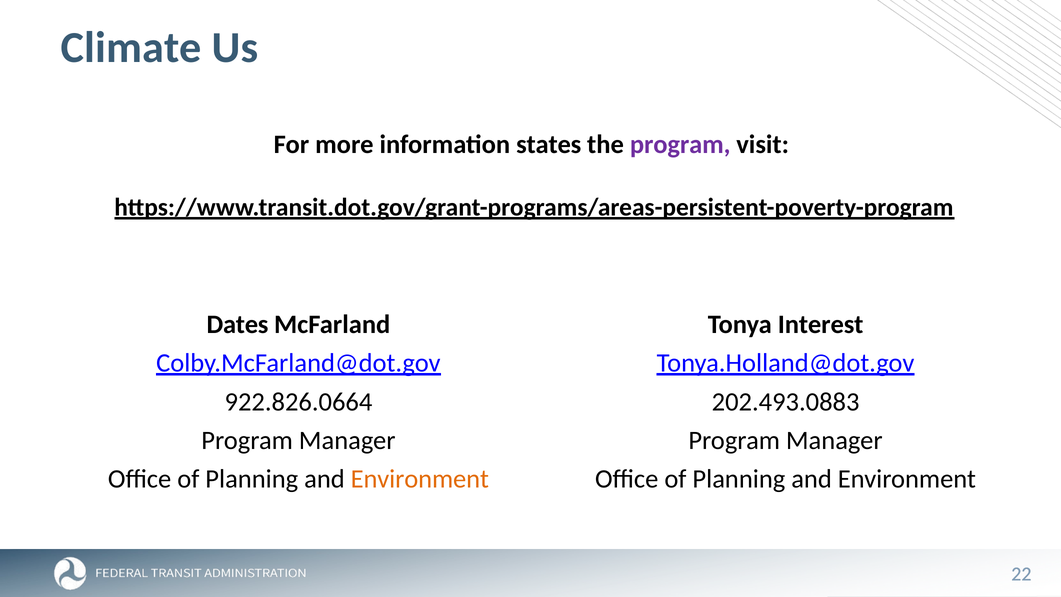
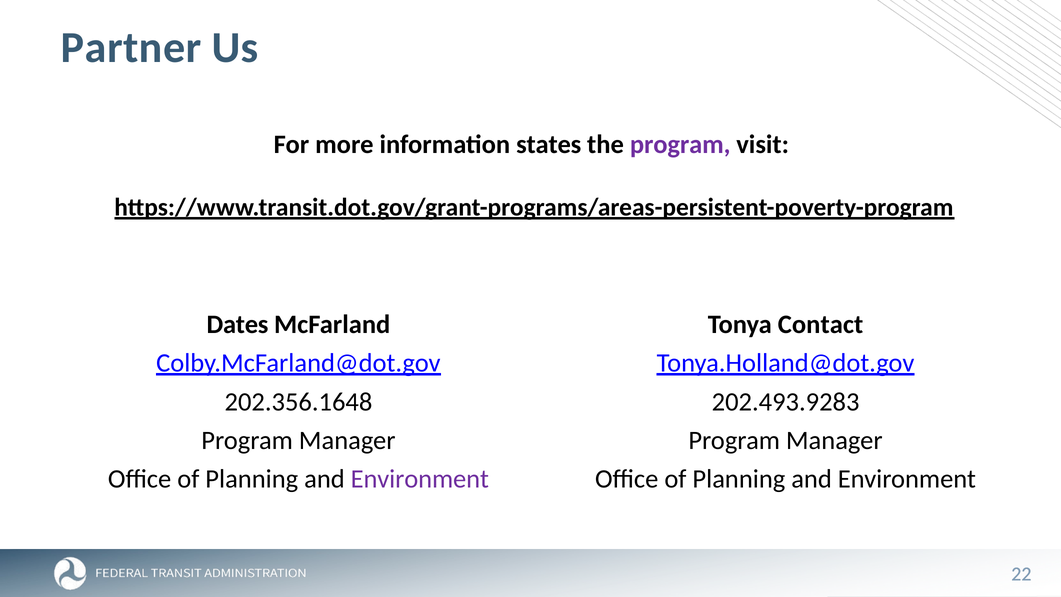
Climate: Climate -> Partner
Interest: Interest -> Contact
922.826.0664: 922.826.0664 -> 202.356.1648
202.493.0883: 202.493.0883 -> 202.493.9283
Environment at (420, 479) colour: orange -> purple
